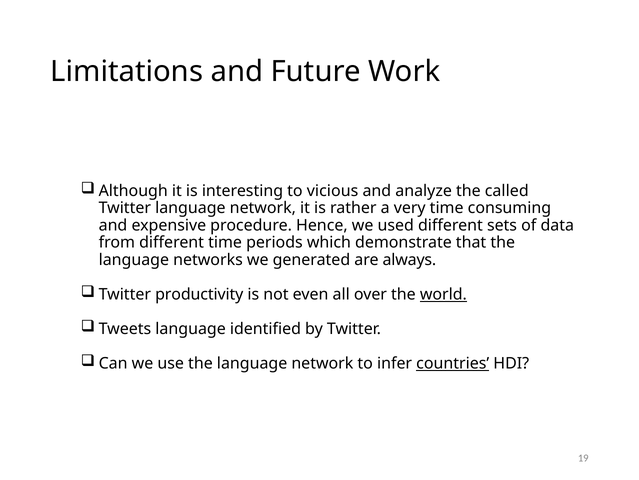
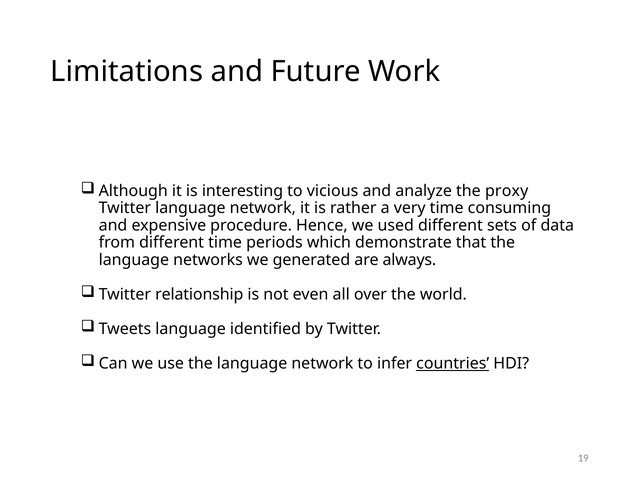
called: called -> proxy
productivity: productivity -> relationship
world underline: present -> none
